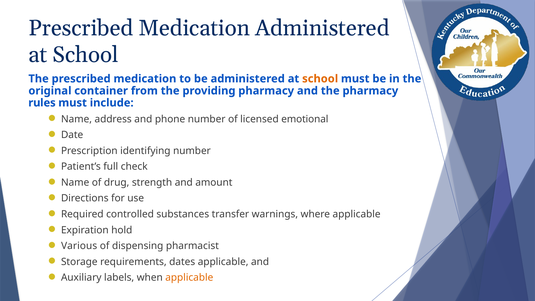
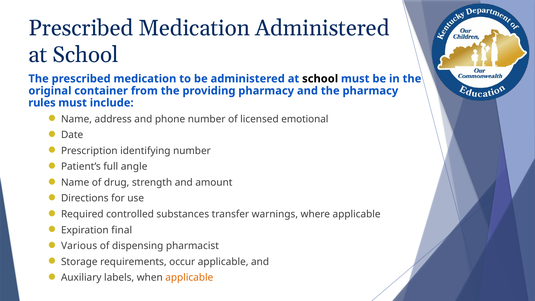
school at (320, 79) colour: orange -> black
check: check -> angle
hold: hold -> final
dates: dates -> occur
